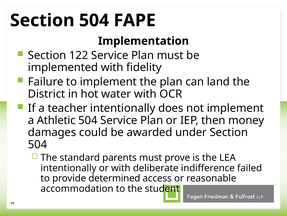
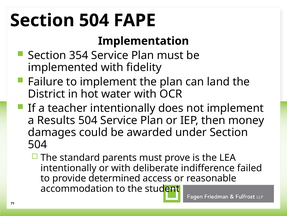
122: 122 -> 354
Athletic: Athletic -> Results
